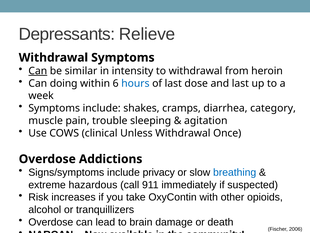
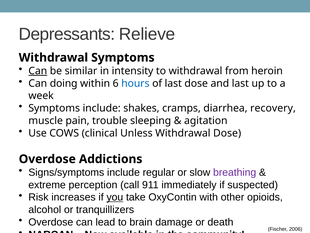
category: category -> recovery
Withdrawal Once: Once -> Dose
privacy: privacy -> regular
breathing colour: blue -> purple
hazardous: hazardous -> perception
you underline: none -> present
